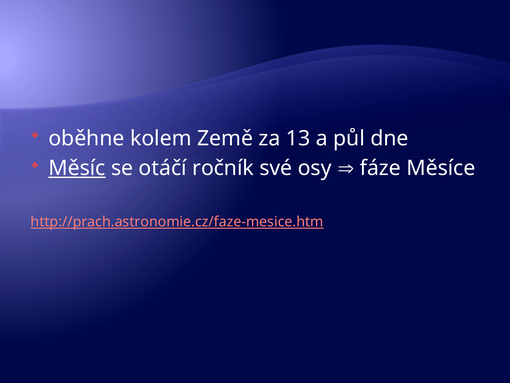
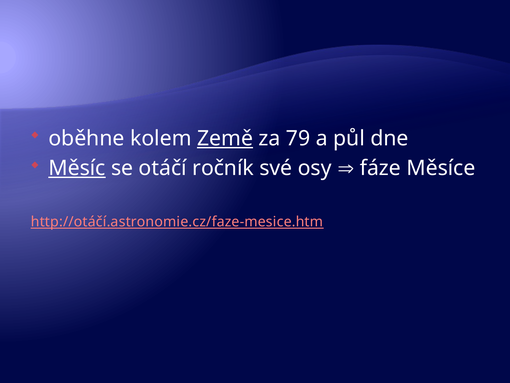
Země underline: none -> present
13: 13 -> 79
http://prach.astronomie.cz/faze-mesice.htm: http://prach.astronomie.cz/faze-mesice.htm -> http://otáčí.astronomie.cz/faze-mesice.htm
